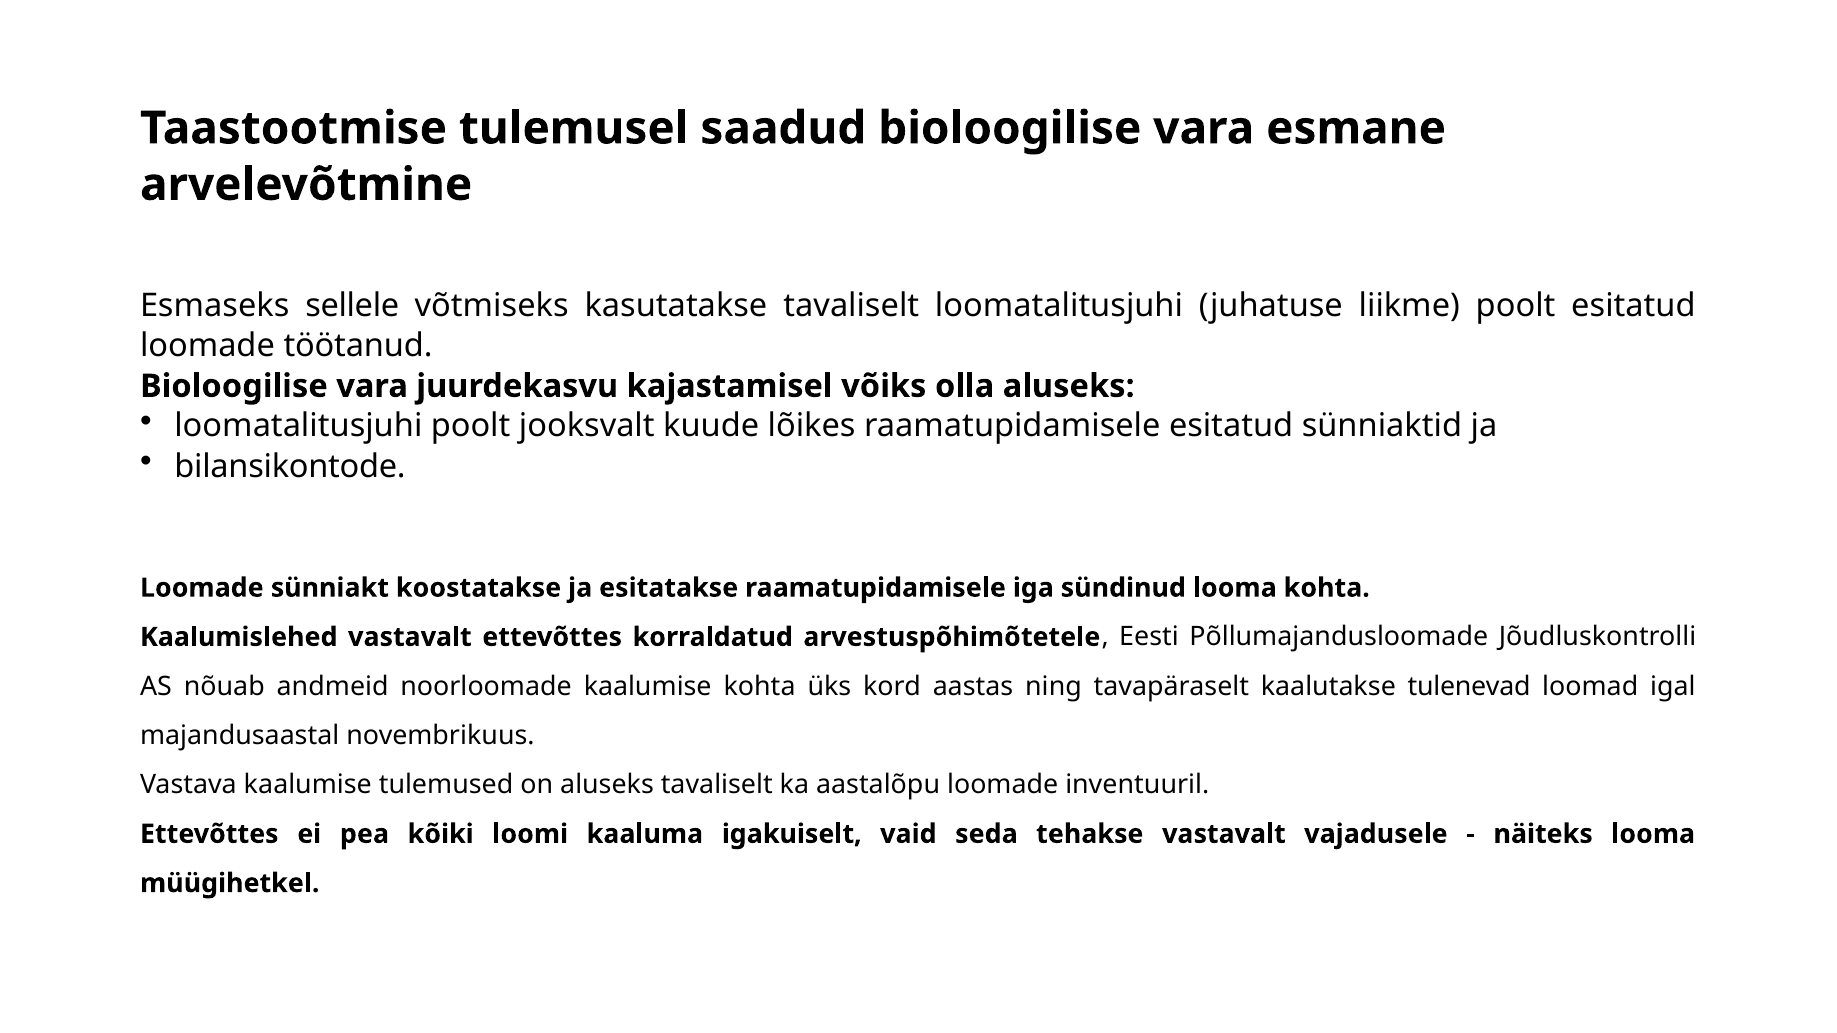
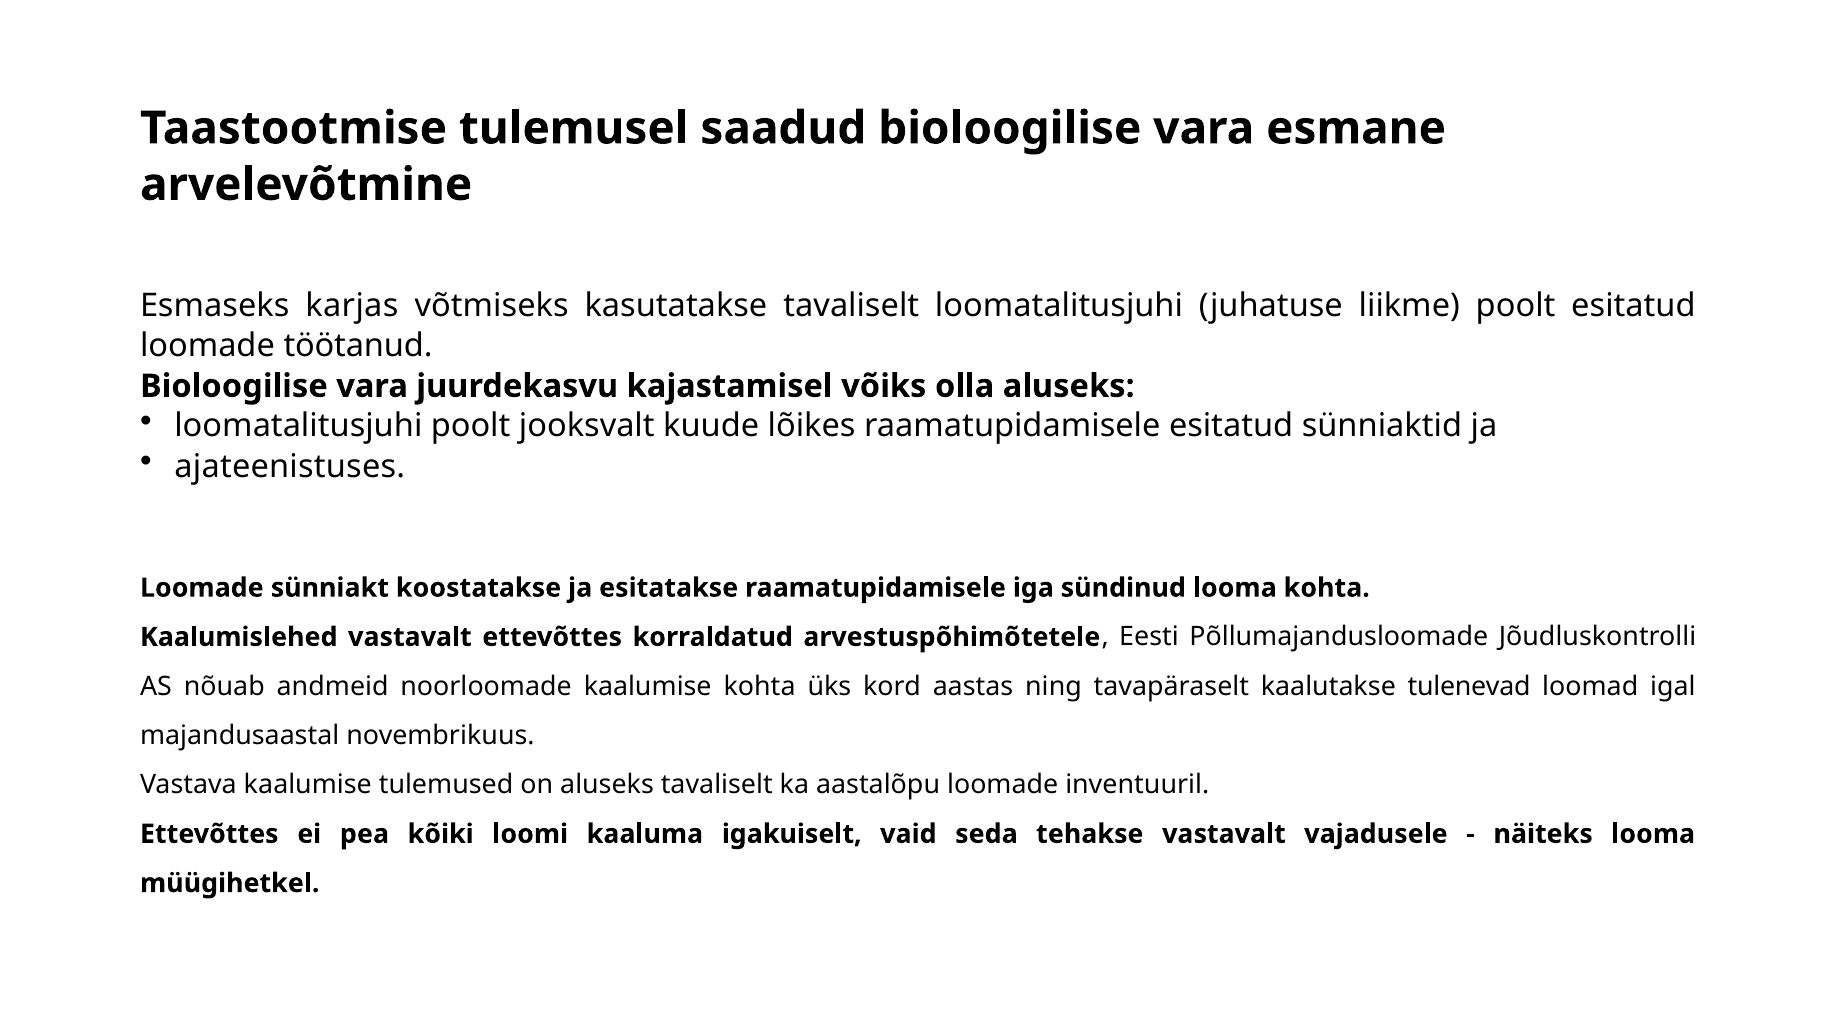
sellele: sellele -> karjas
bilansikontode: bilansikontode -> ajateenistuses
